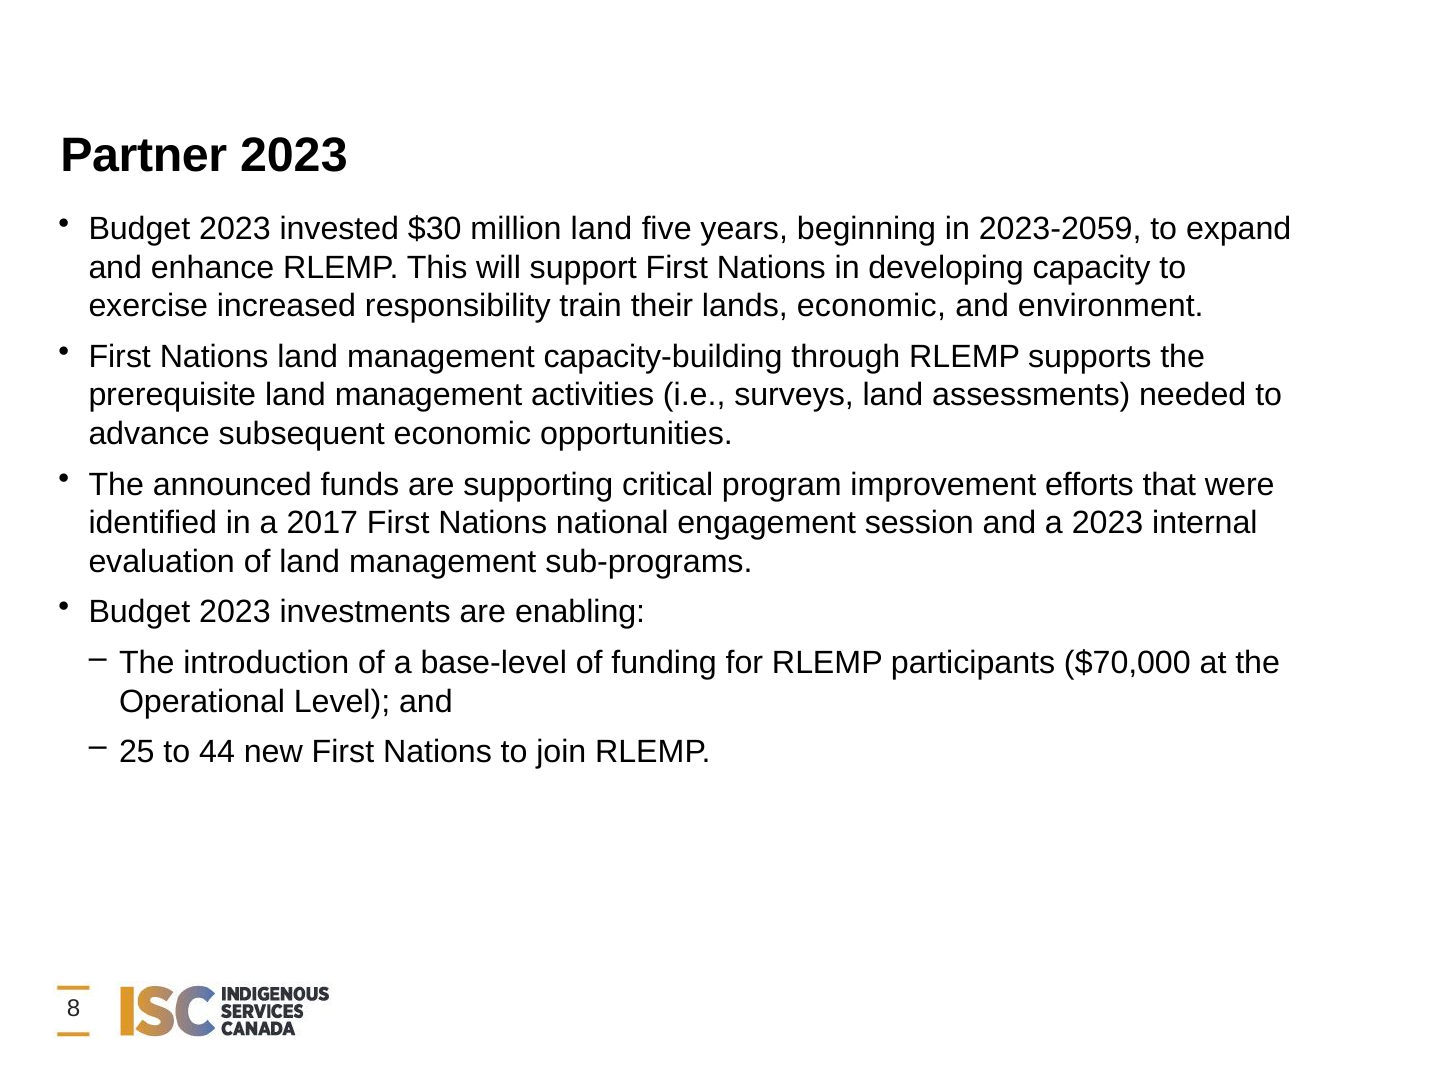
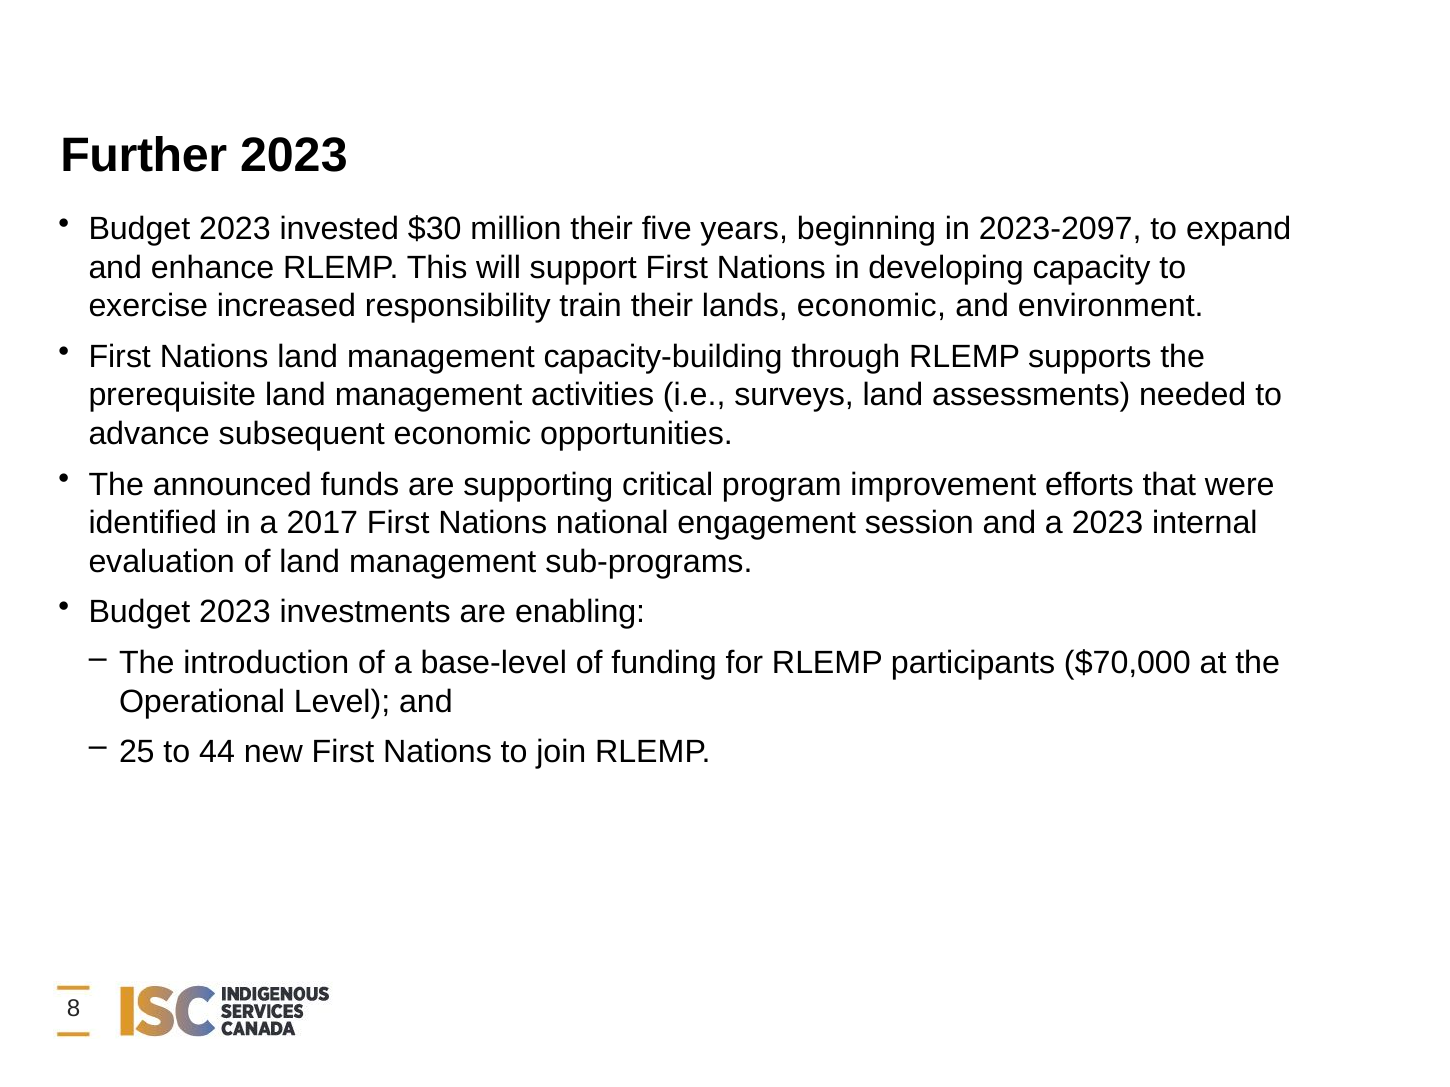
Partner: Partner -> Further
million land: land -> their
2023-2059: 2023-2059 -> 2023-2097
